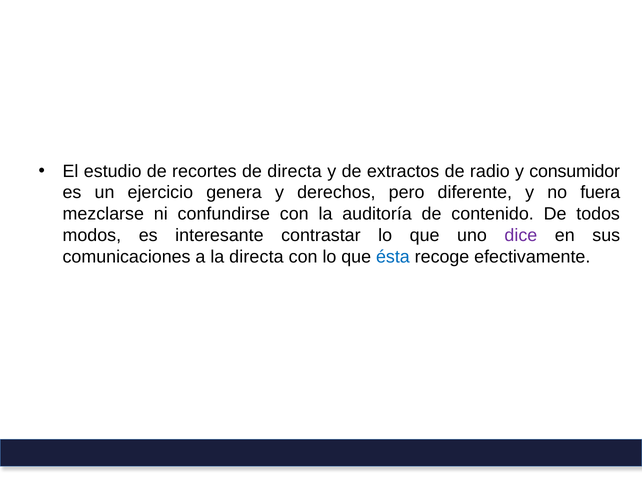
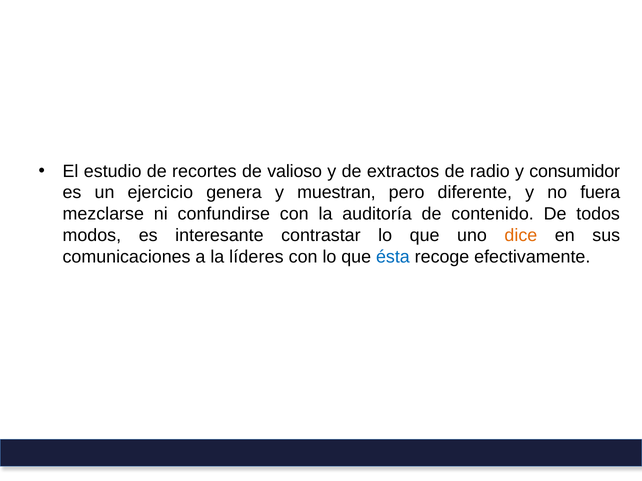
de directa: directa -> valioso
derechos: derechos -> muestran
dice colour: purple -> orange
la directa: directa -> líderes
